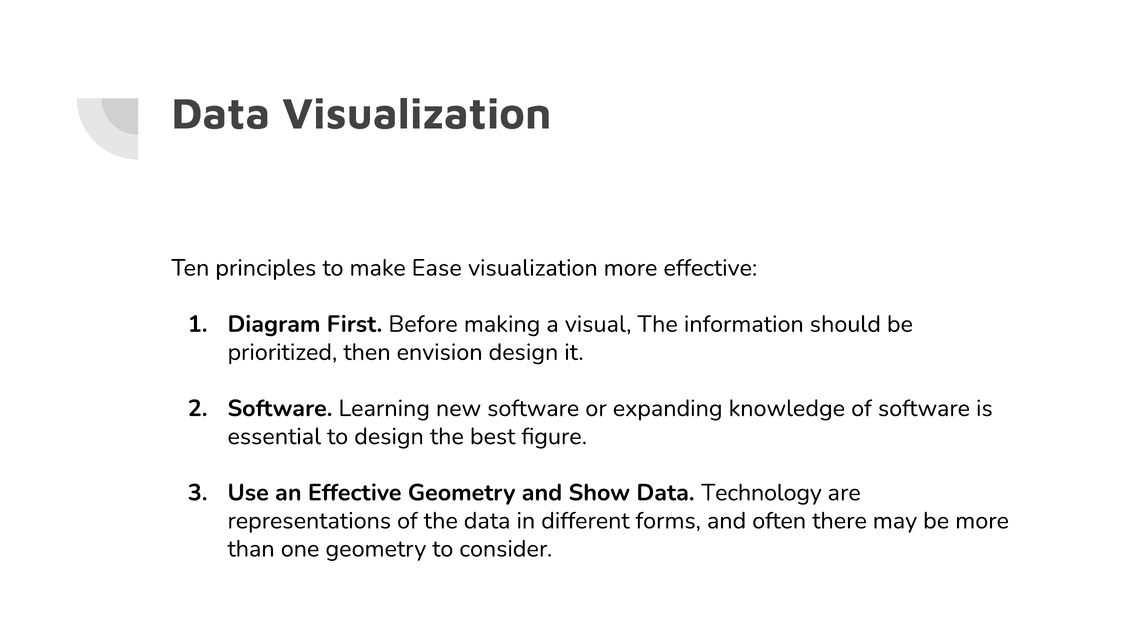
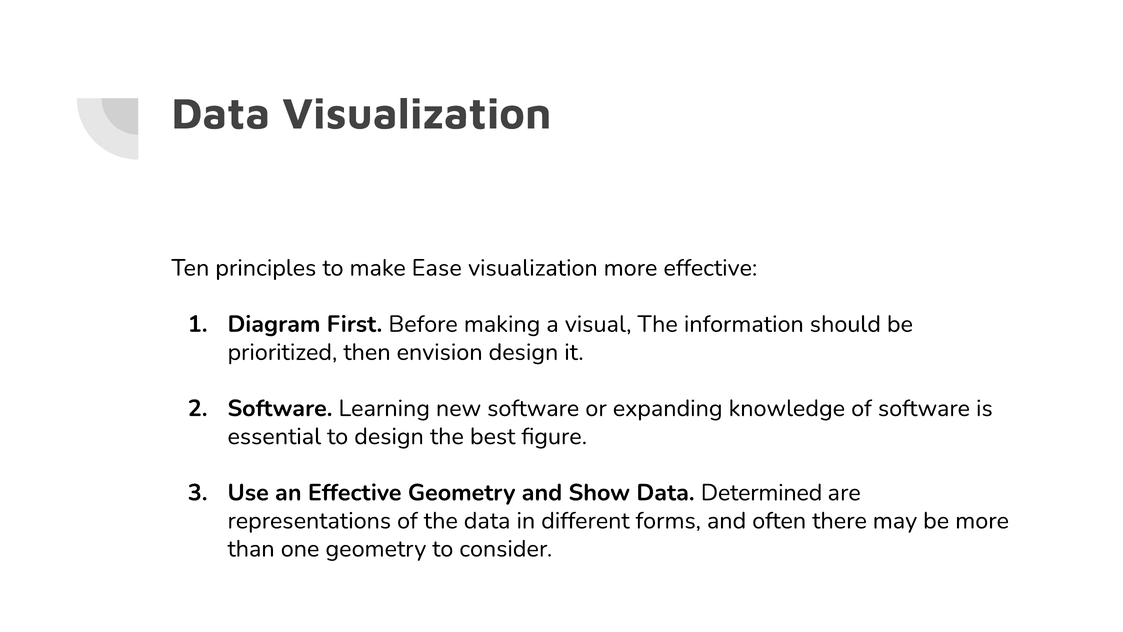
Technology: Technology -> Determined
